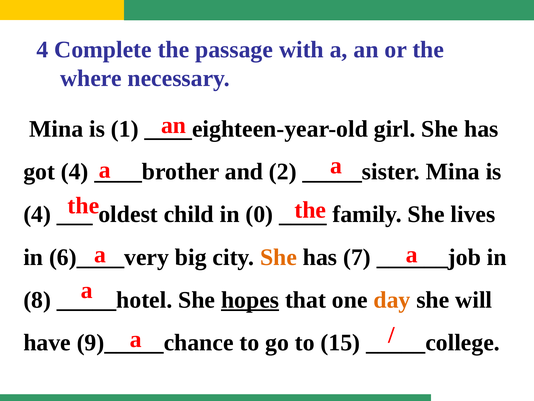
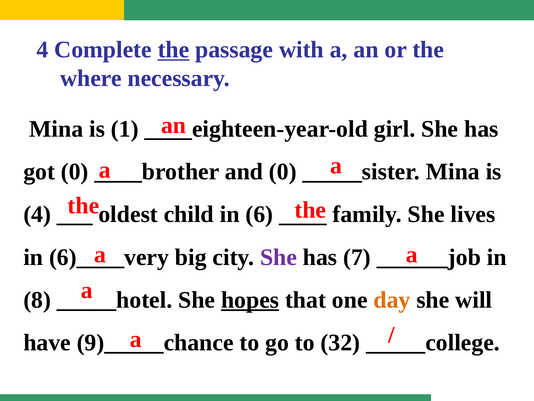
the at (173, 50) underline: none -> present
got 4: 4 -> 0
and 2: 2 -> 0
0: 0 -> 6
She at (278, 257) colour: orange -> purple
15: 15 -> 32
